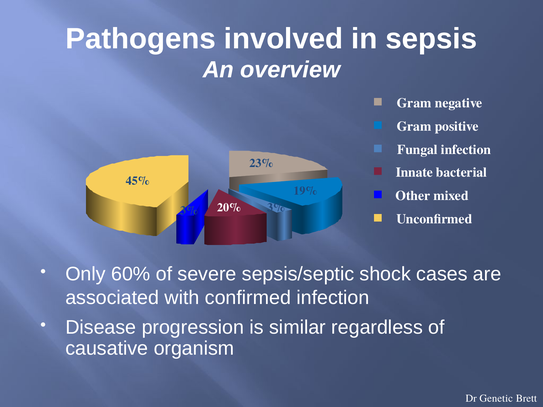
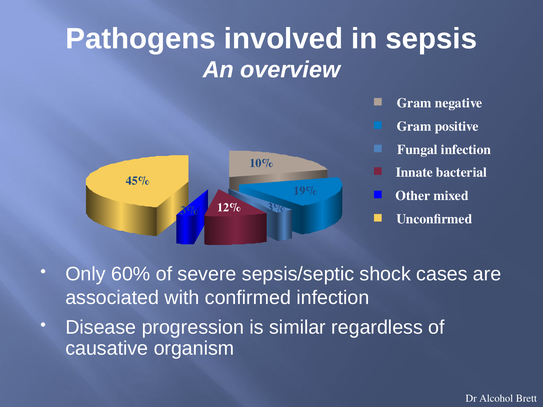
23%: 23% -> 10%
20%: 20% -> 12%
Genetic: Genetic -> Alcohol
